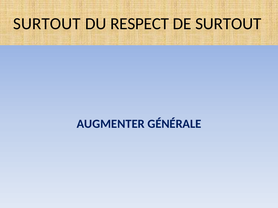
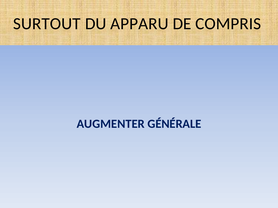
RESPECT: RESPECT -> APPARU
DE SURTOUT: SURTOUT -> COMPRIS
